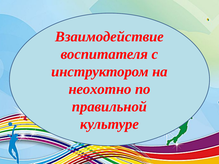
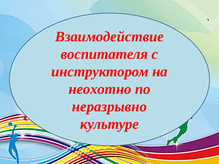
правильной: правильной -> неразрывно
